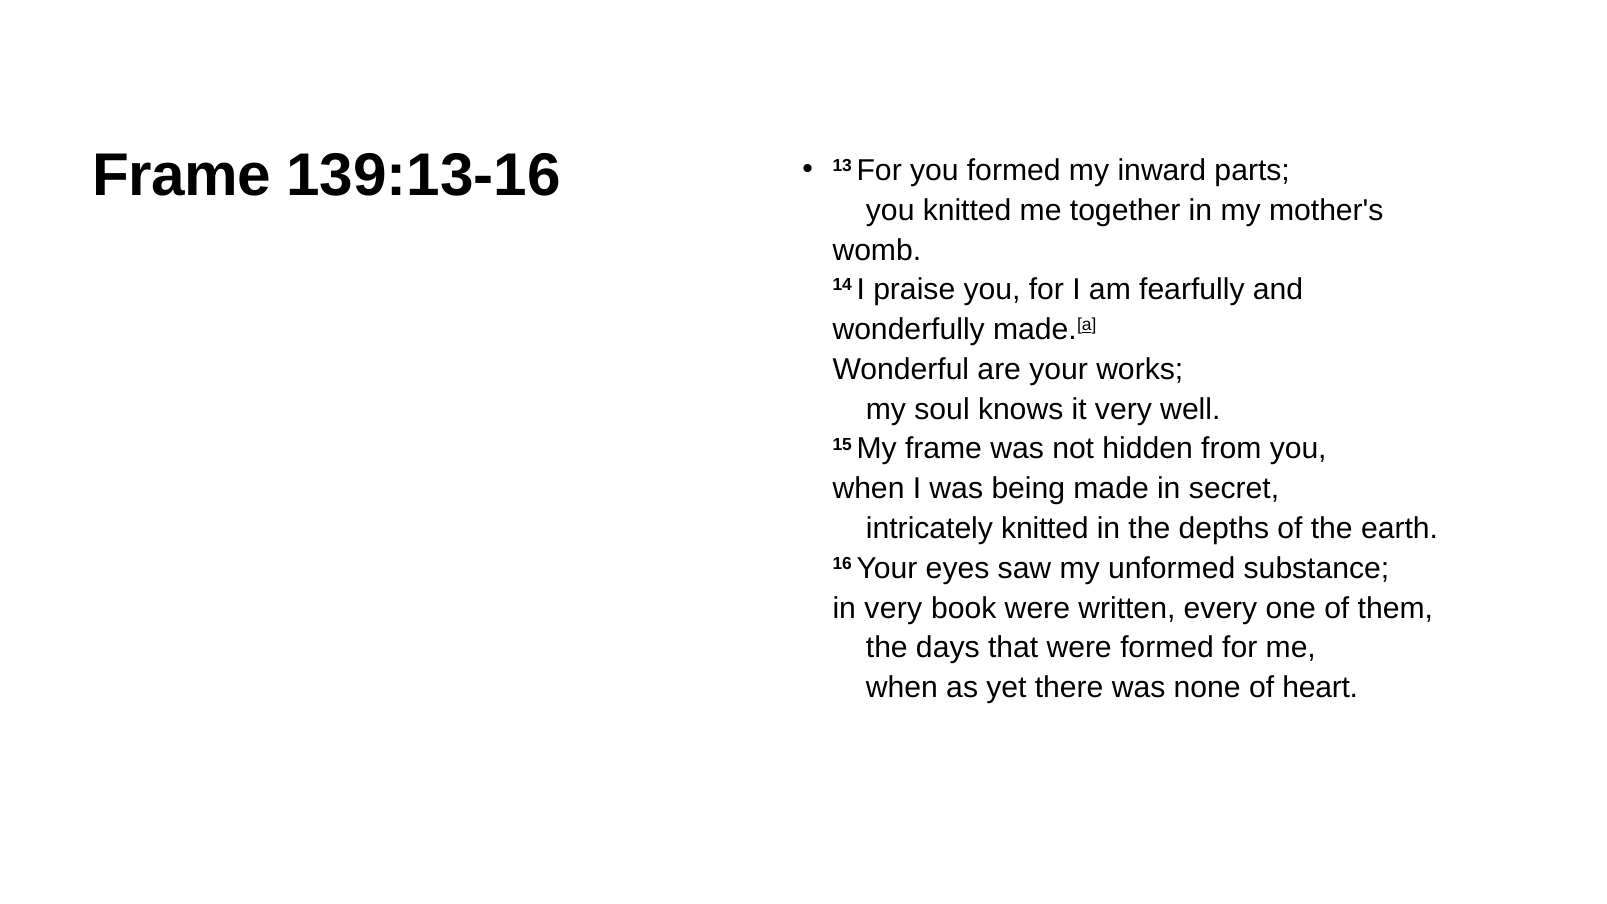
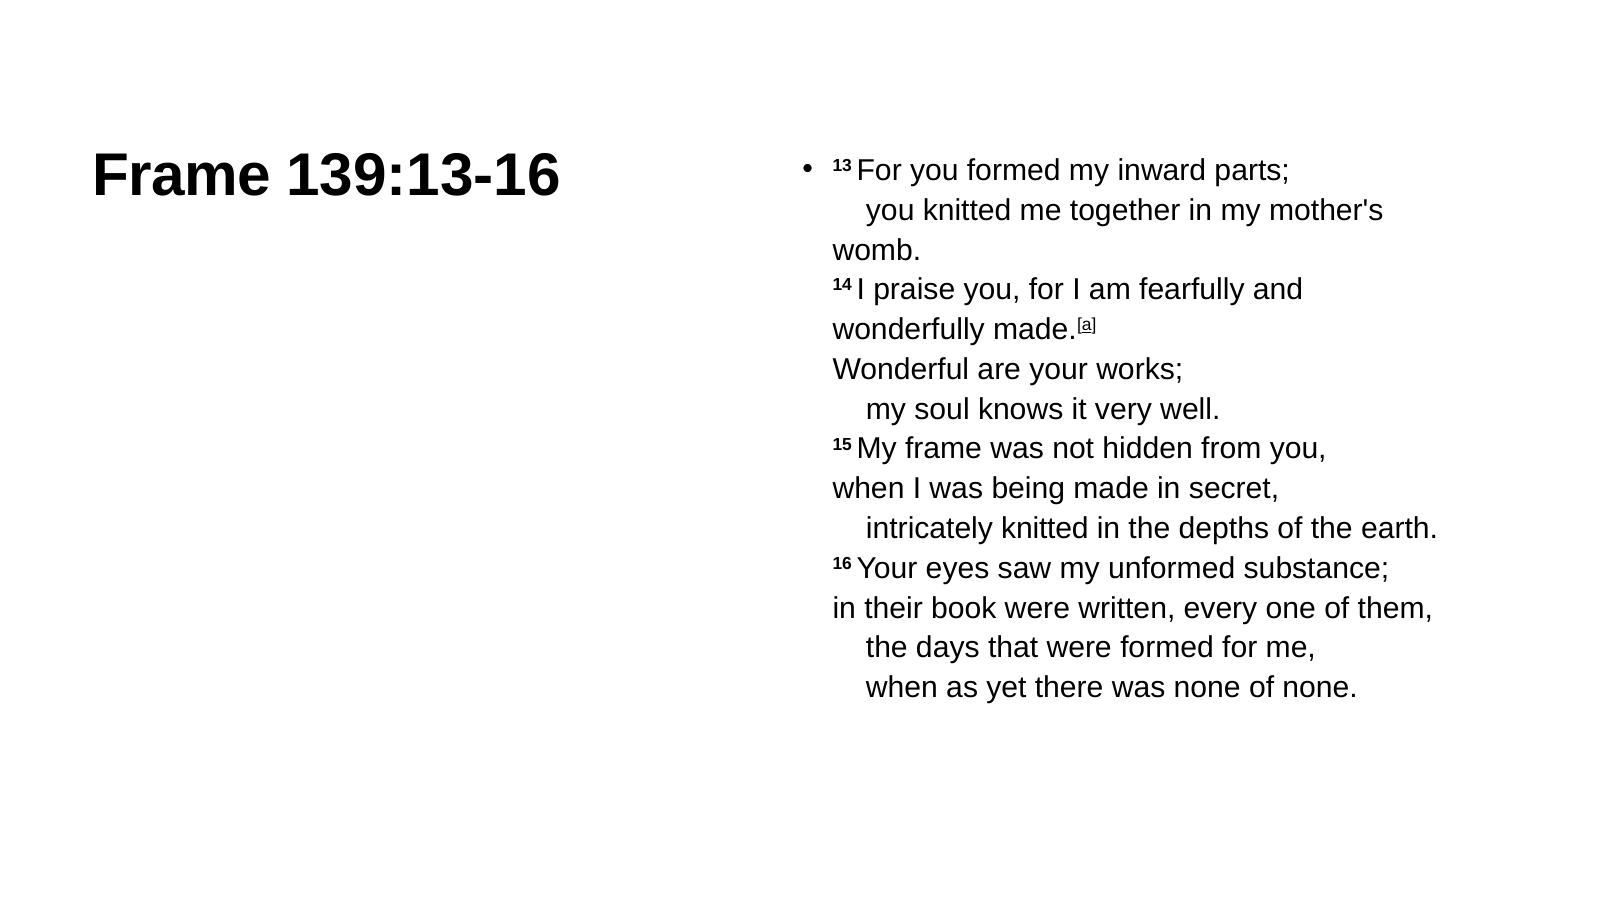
in very: very -> their
of heart: heart -> none
